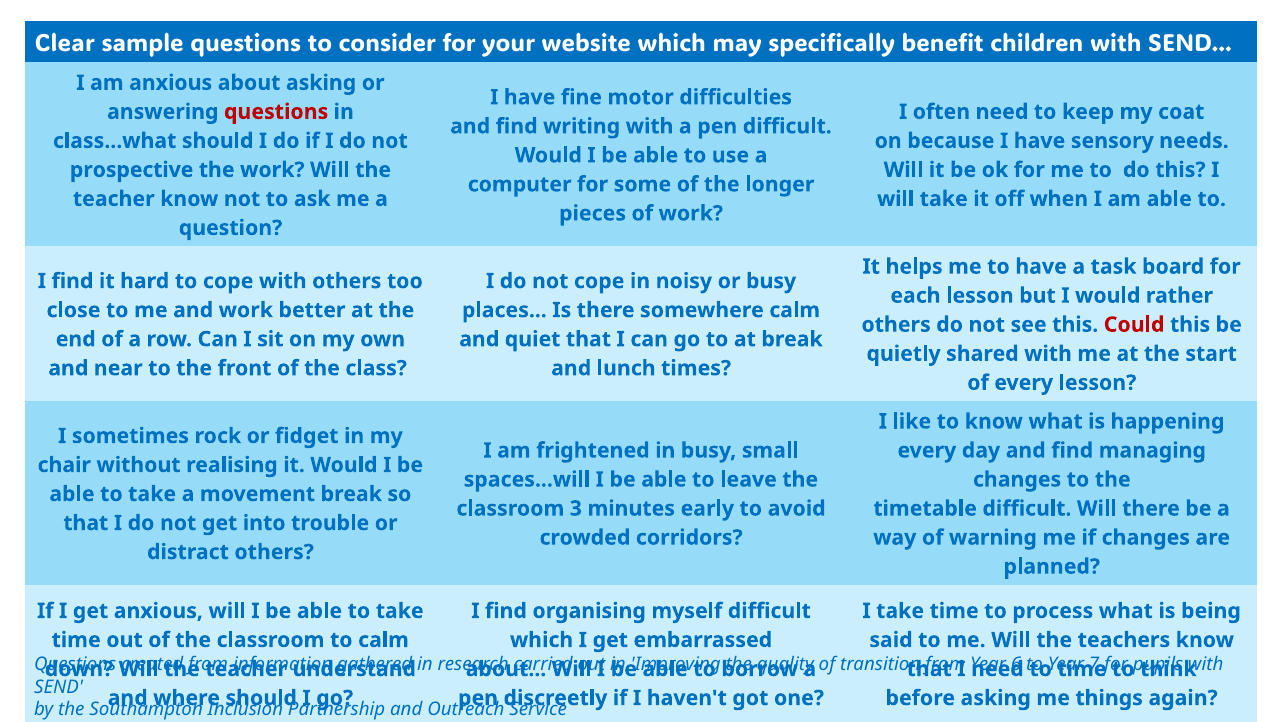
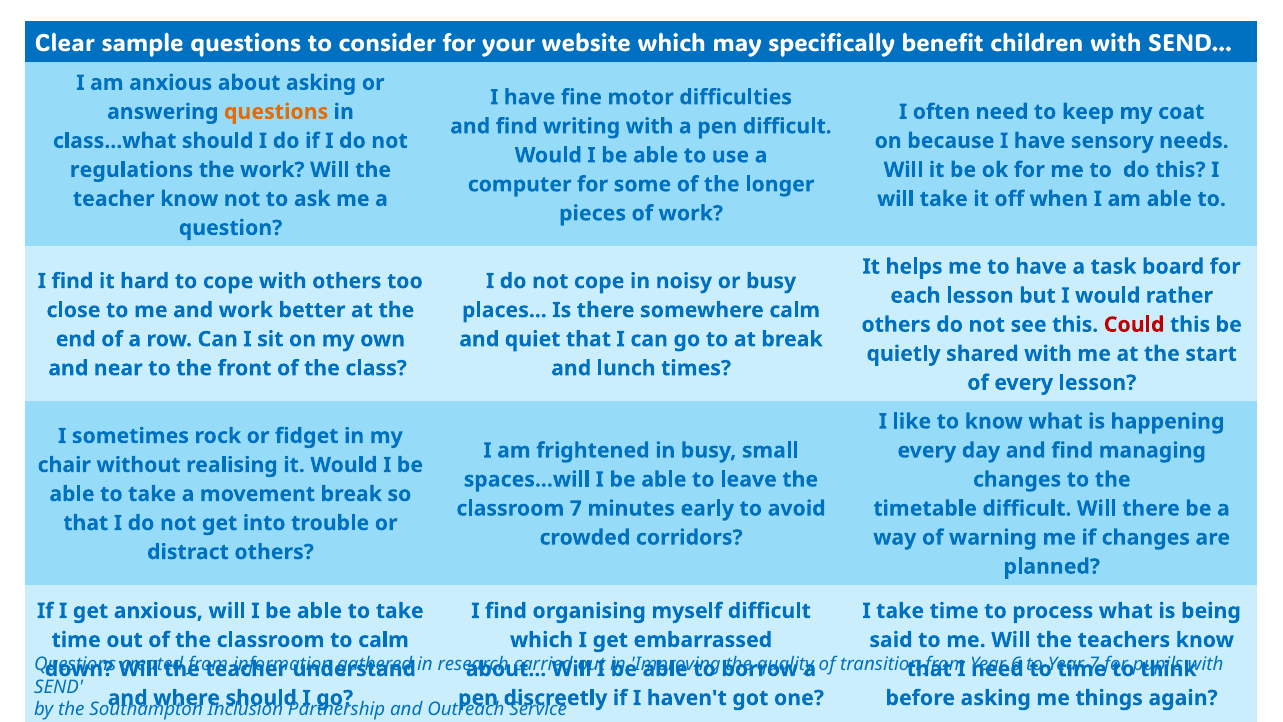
questions at (276, 112) colour: red -> orange
prospective: prospective -> regulations
classroom 3: 3 -> 7
